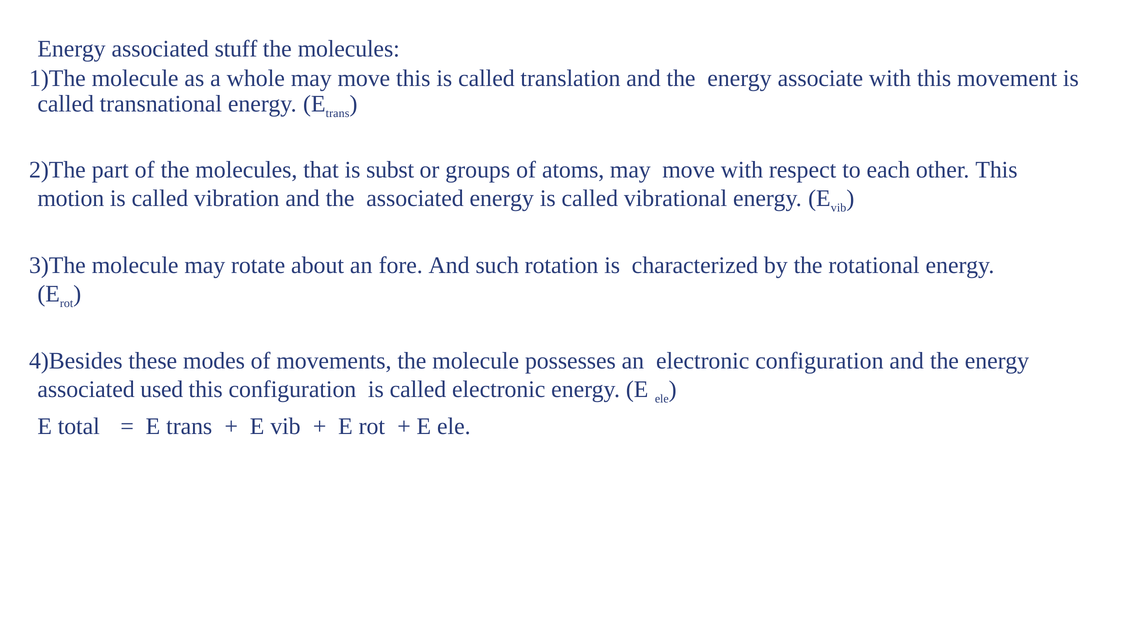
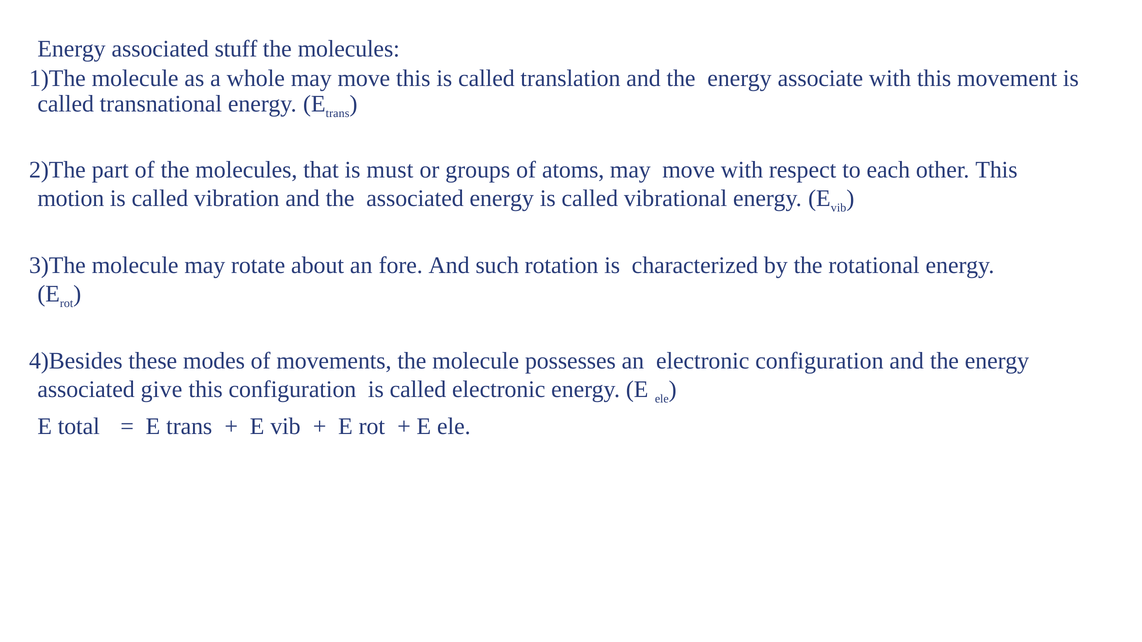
subst: subst -> must
used: used -> give
